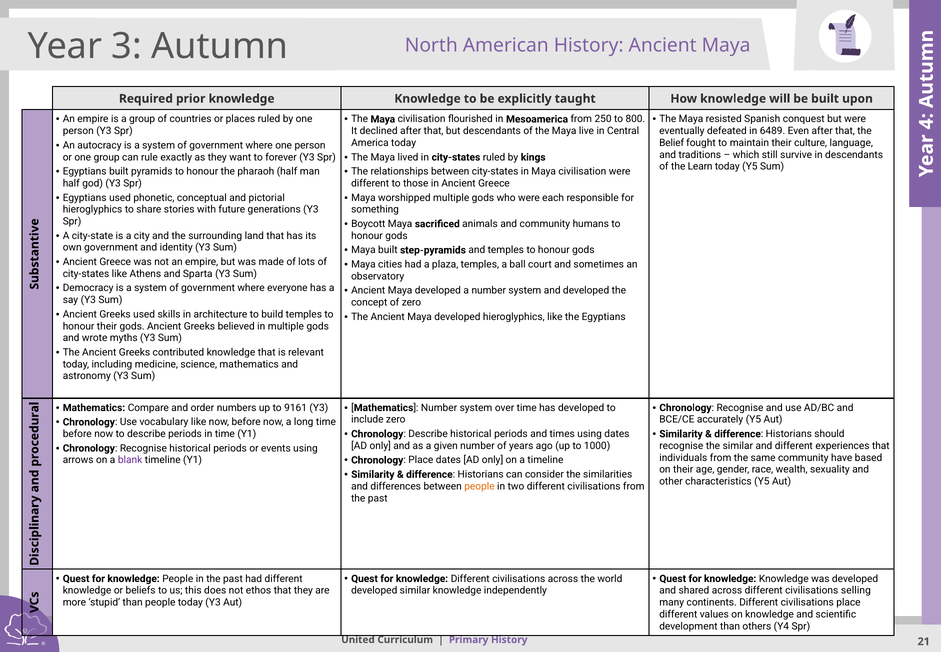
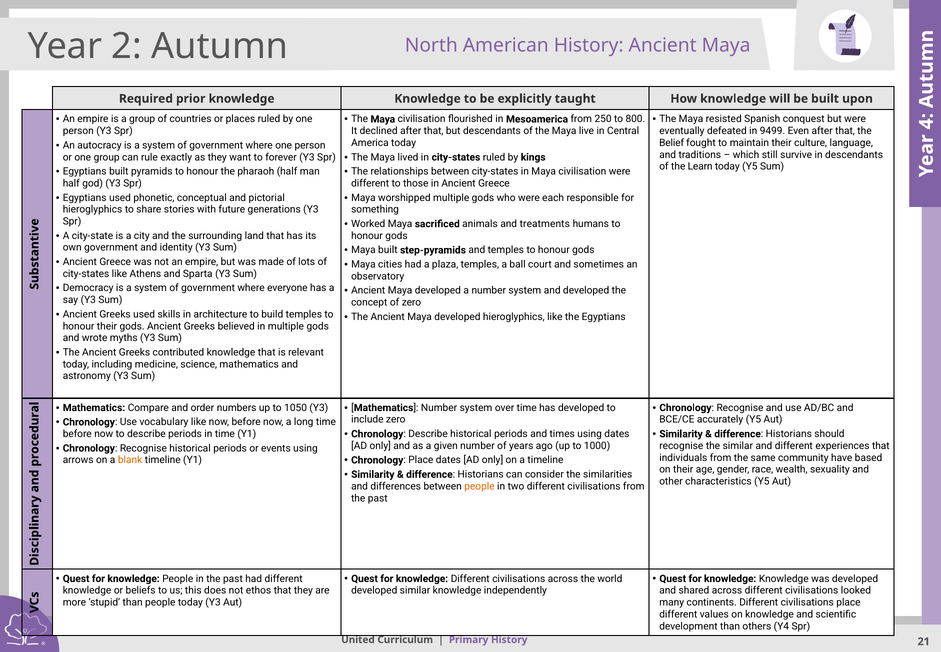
3: 3 -> 2
6489: 6489 -> 9499
Boycott: Boycott -> Worked
and community: community -> treatments
9161: 9161 -> 1050
blank colour: purple -> orange
selling: selling -> looked
